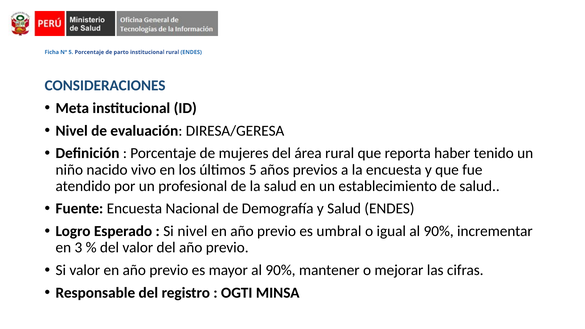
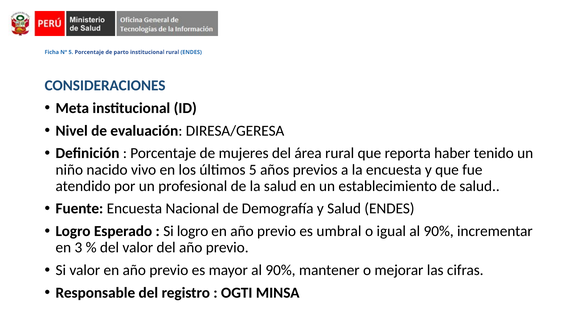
Si nivel: nivel -> logro
